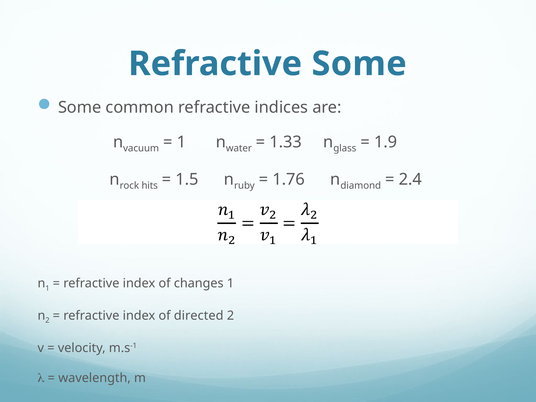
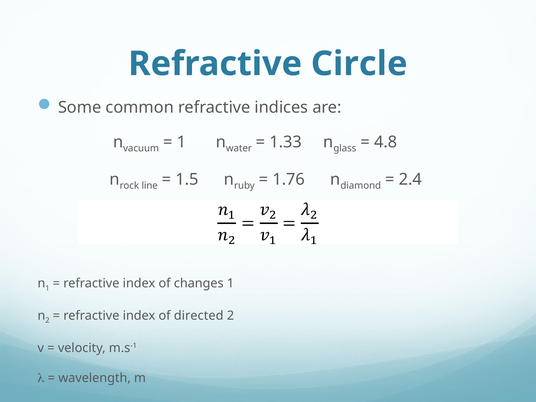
Refractive Some: Some -> Circle
1.9: 1.9 -> 4.8
hits: hits -> line
